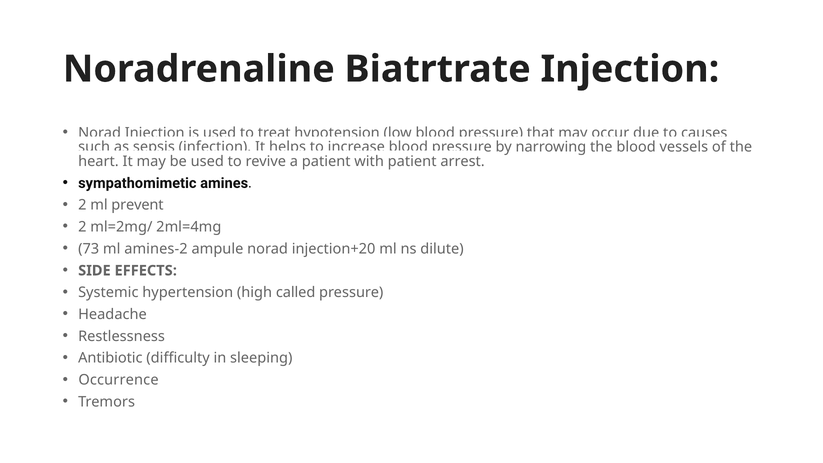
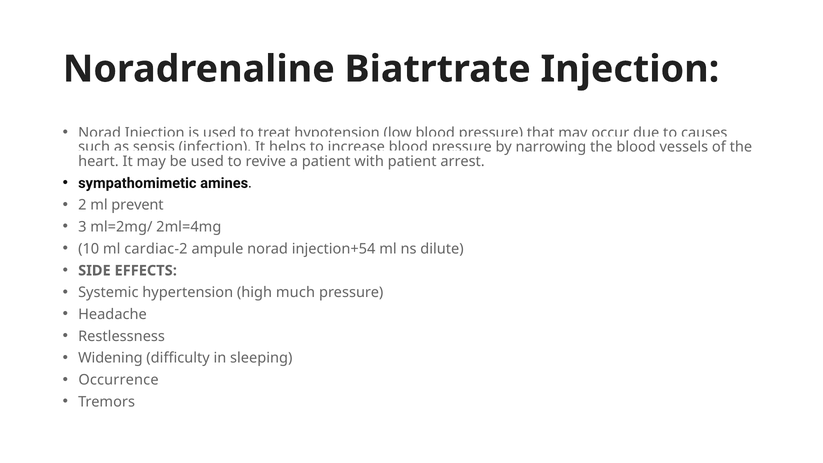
2 at (82, 227): 2 -> 3
73: 73 -> 10
amines-2: amines-2 -> cardiac-2
injection+20: injection+20 -> injection+54
called: called -> much
Antibiotic: Antibiotic -> Widening
